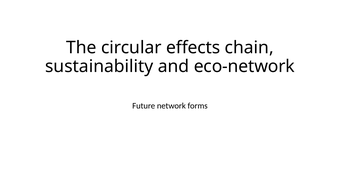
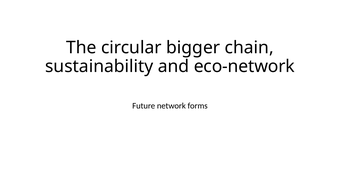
effects: effects -> bigger
